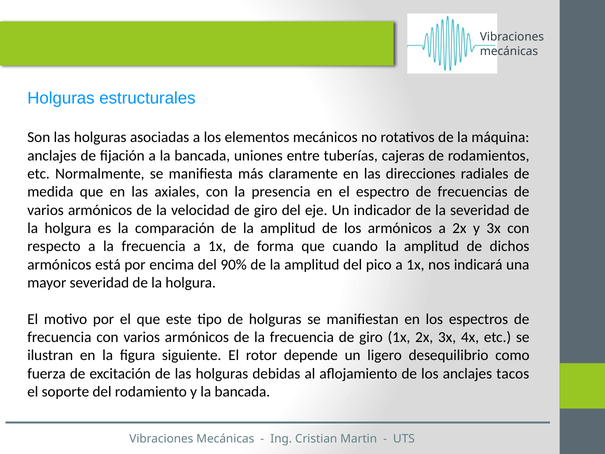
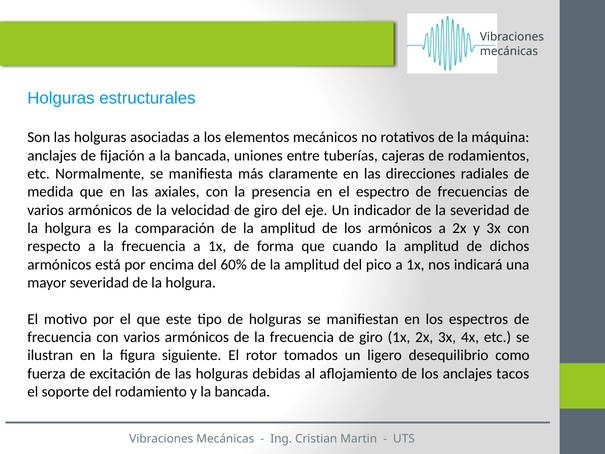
90%: 90% -> 60%
depende: depende -> tomados
